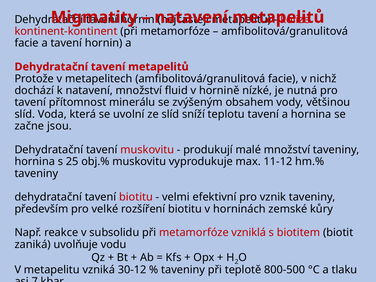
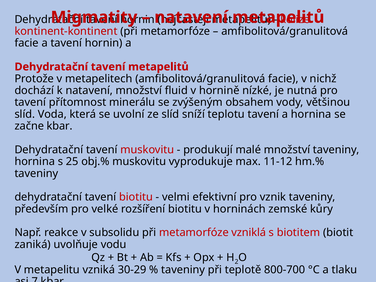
začne jsou: jsou -> kbar
30-12: 30-12 -> 30-29
800-500: 800-500 -> 800-700
